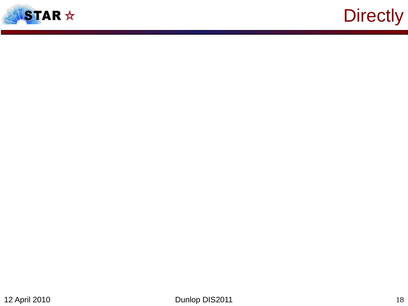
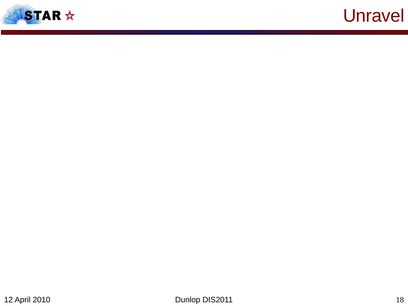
Directly: Directly -> Unravel
